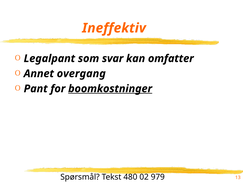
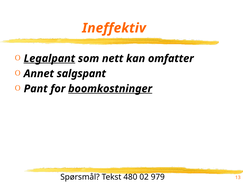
Legalpant underline: none -> present
svar: svar -> nett
overgang: overgang -> salgspant
